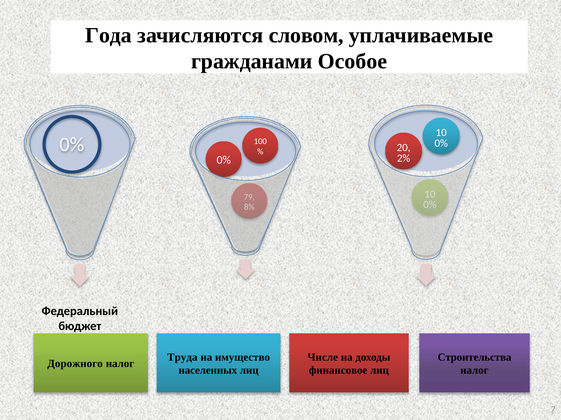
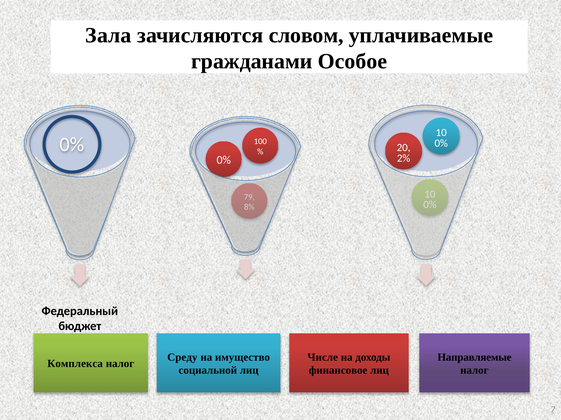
Года: Года -> Зала
Труда: Труда -> Среду
Строительства: Строительства -> Направляемые
Дорожного: Дорожного -> Комплекса
населенных: населенных -> социальной
